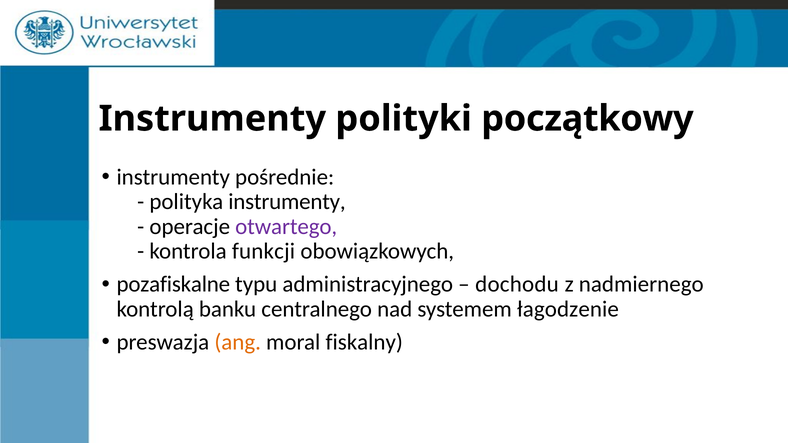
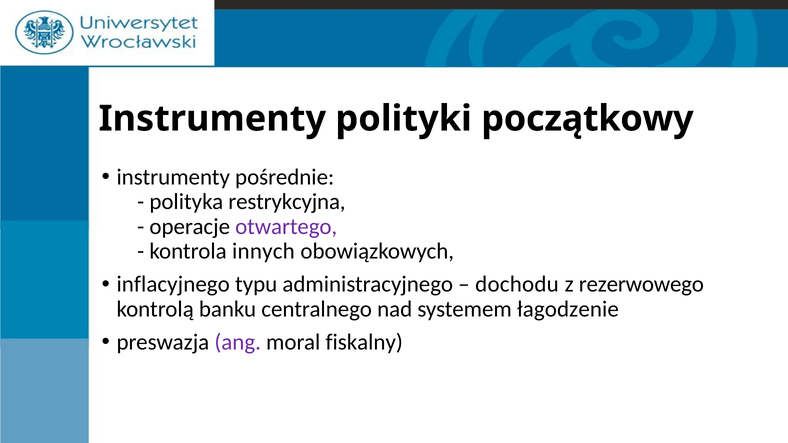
polityka instrumenty: instrumenty -> restrykcyjna
funkcji: funkcji -> innych
pozafiskalne: pozafiskalne -> inflacyjnego
nadmiernego: nadmiernego -> rezerwowego
ang colour: orange -> purple
